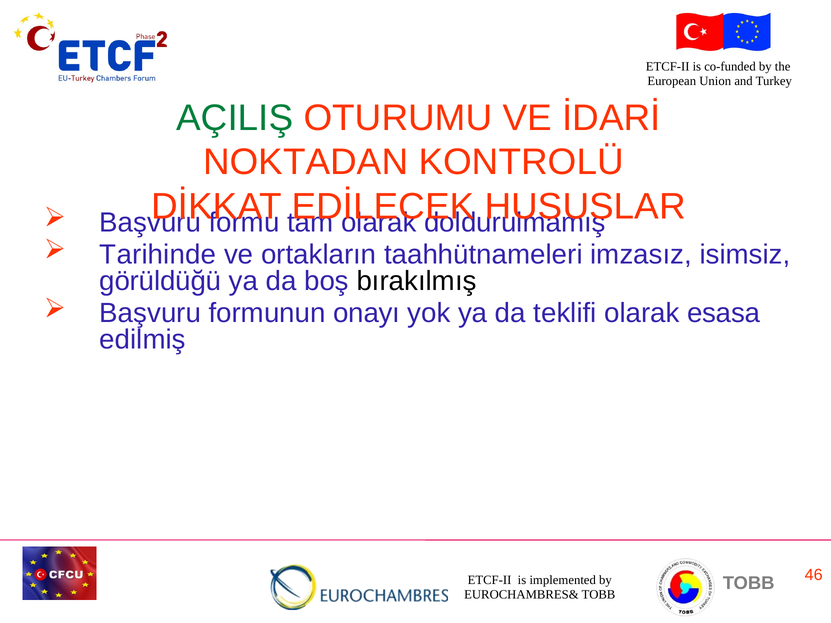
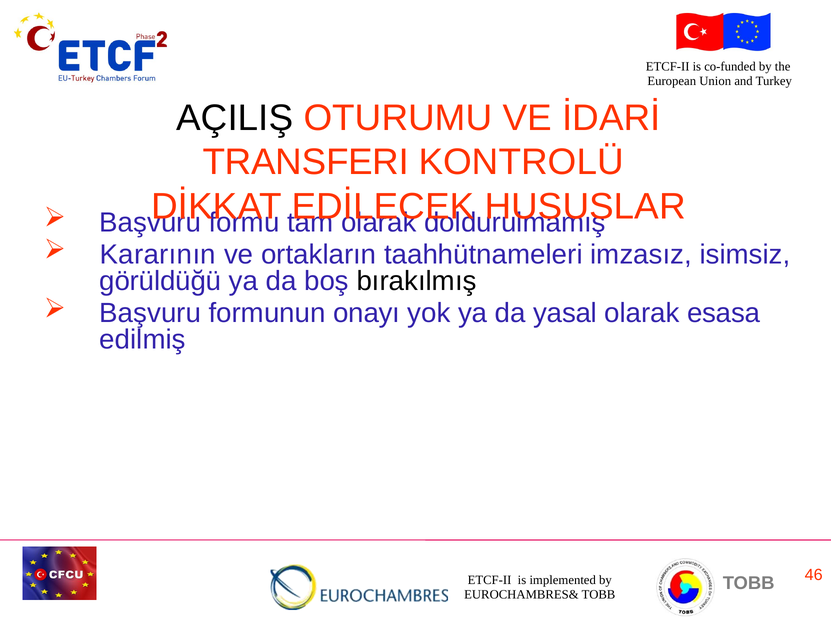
AÇILIŞ colour: green -> black
NOKTADAN: NOKTADAN -> TRANSFERI
Tarihinde: Tarihinde -> Kararının
teklifi: teklifi -> yasal
